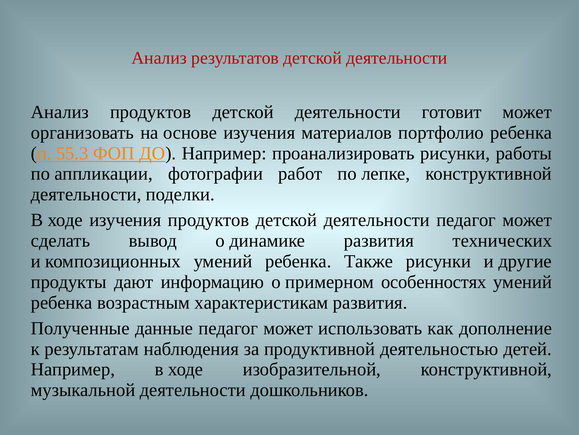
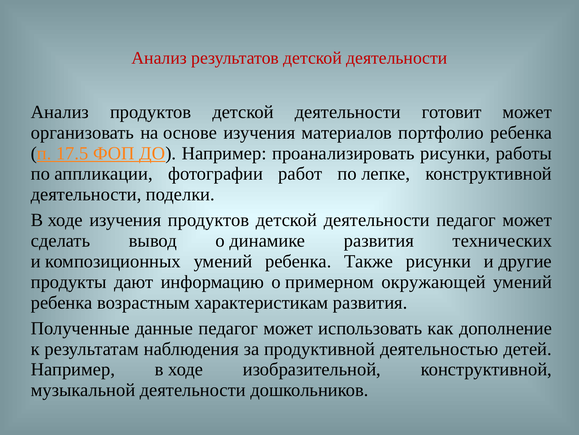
55.3: 55.3 -> 17.5
особенностях: особенностях -> окружающей
